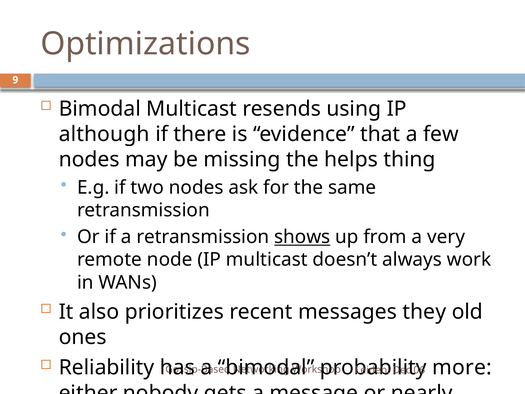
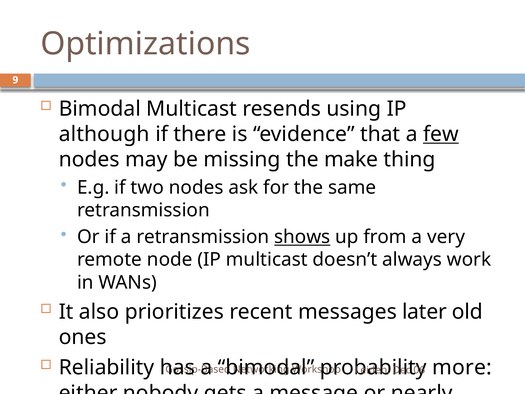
few underline: none -> present
helps: helps -> make
they: they -> later
